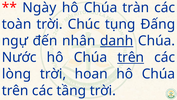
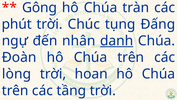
Ngày: Ngày -> Gông
toàn: toàn -> phút
Nước: Nước -> Đoàn
trên at (131, 57) underline: present -> none
